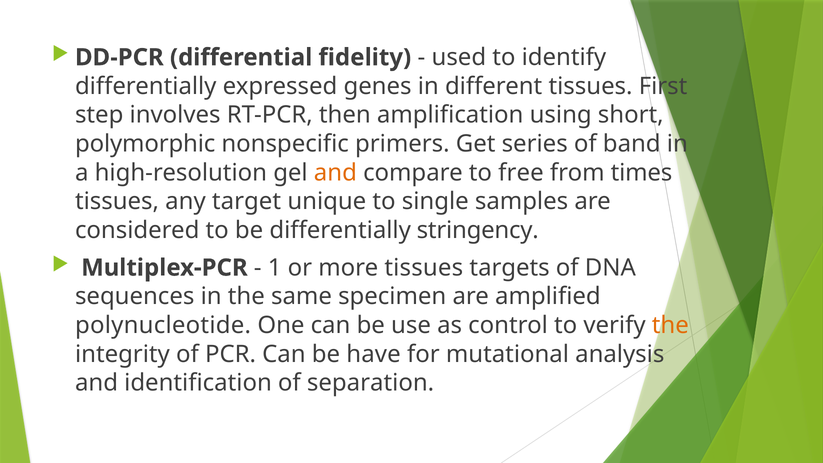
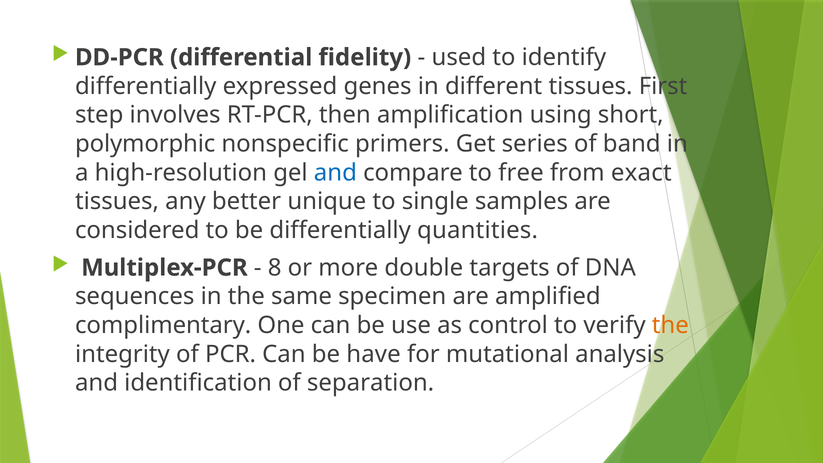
and at (335, 173) colour: orange -> blue
times: times -> exact
target: target -> better
stringency: stringency -> quantities
1: 1 -> 8
more tissues: tissues -> double
polynucleotide: polynucleotide -> complimentary
